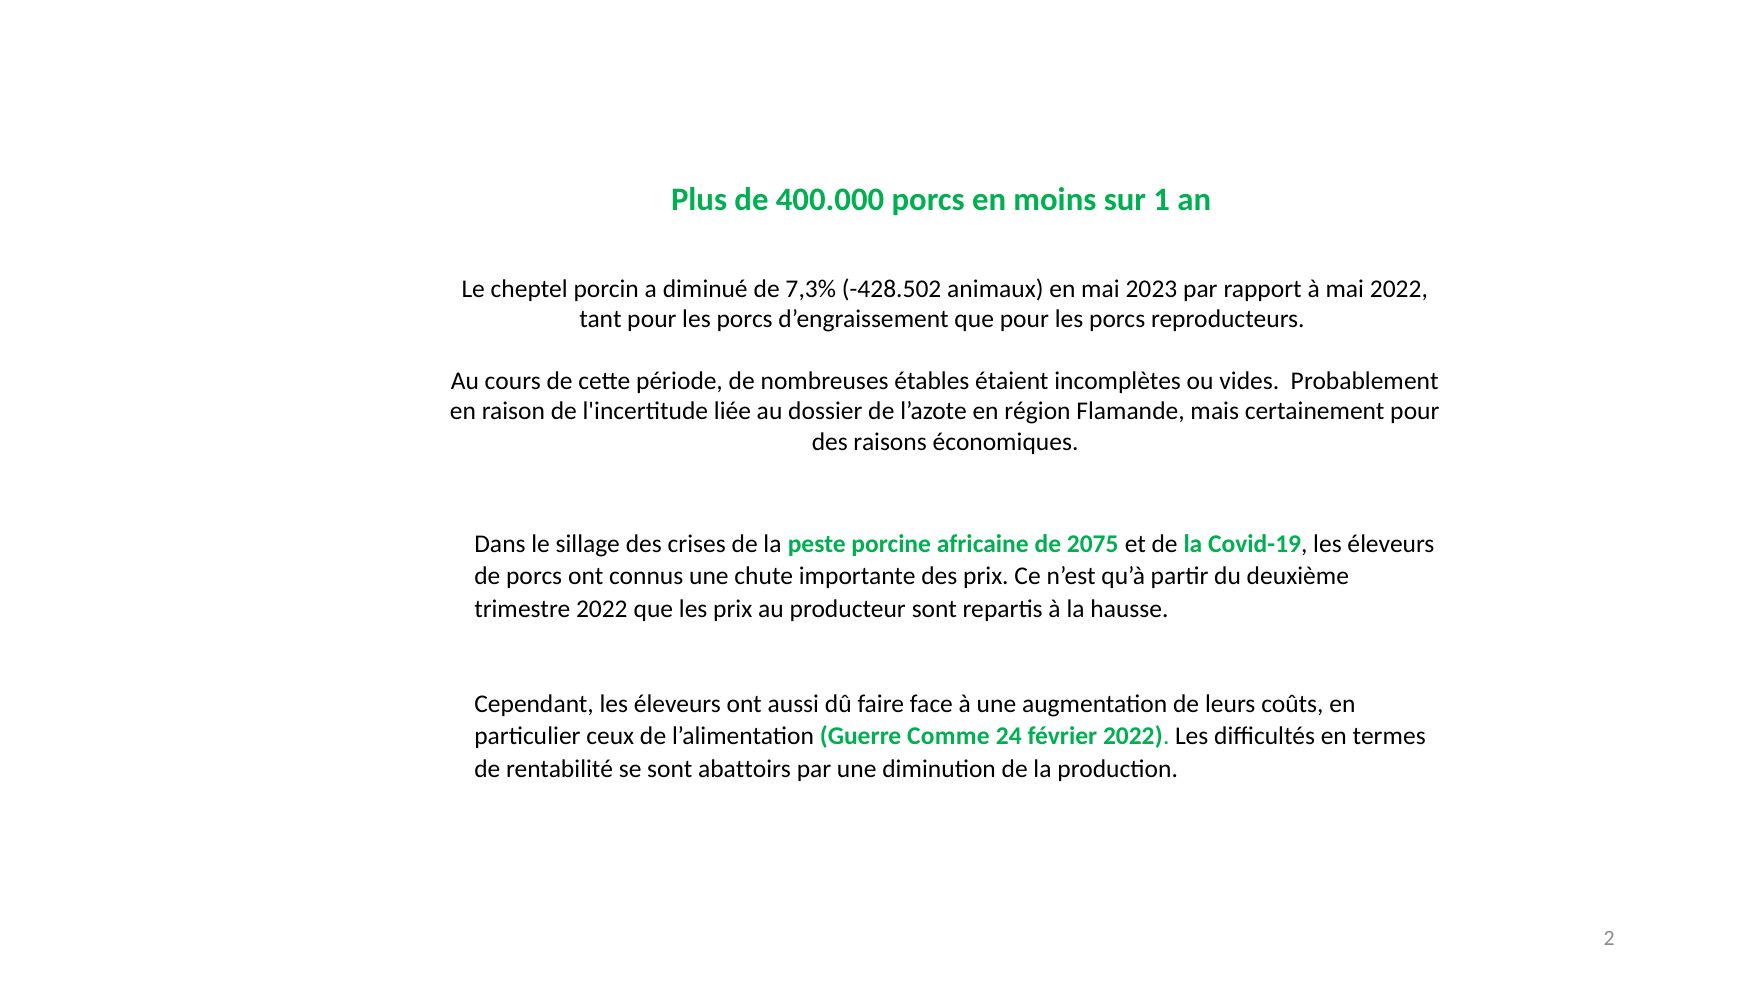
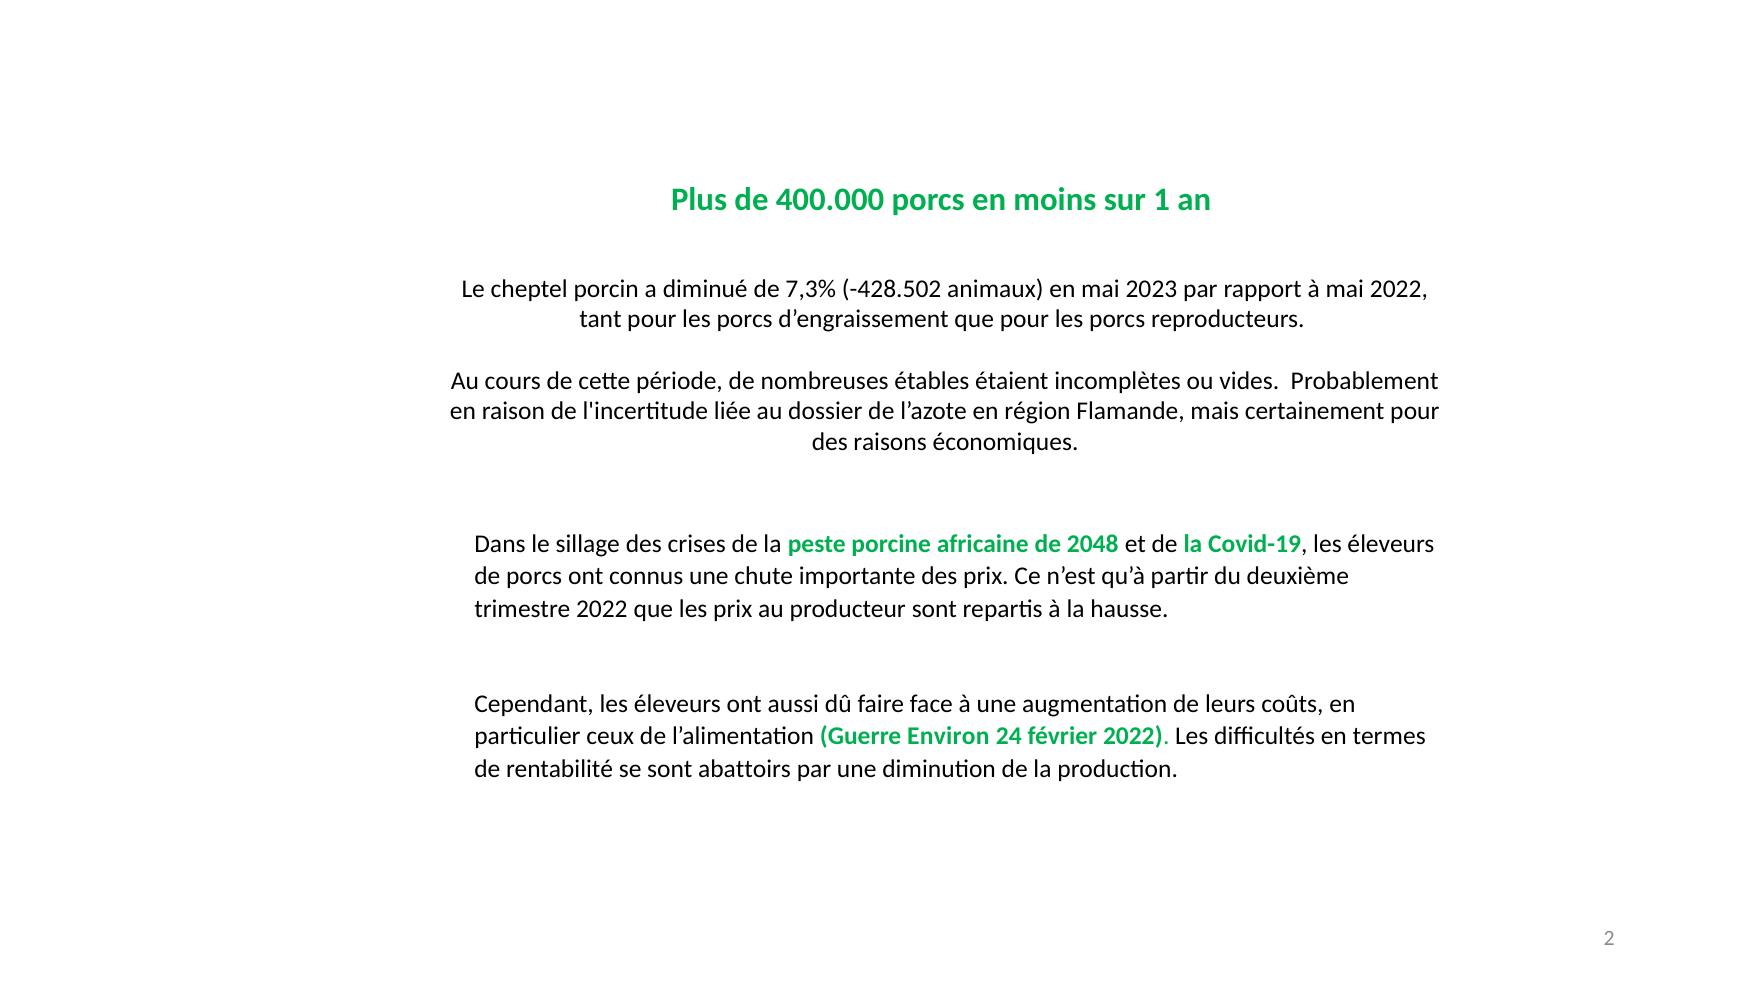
2075: 2075 -> 2048
Comme: Comme -> Environ
